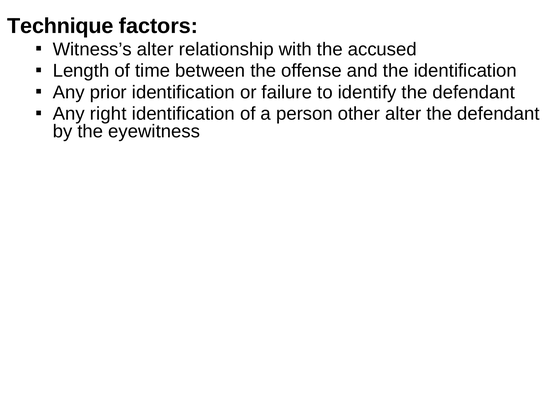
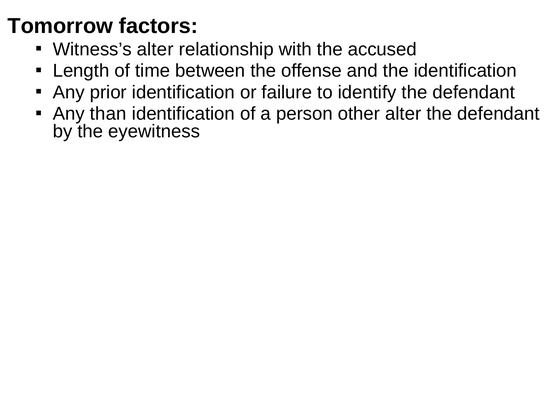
Technique: Technique -> Tomorrow
right: right -> than
